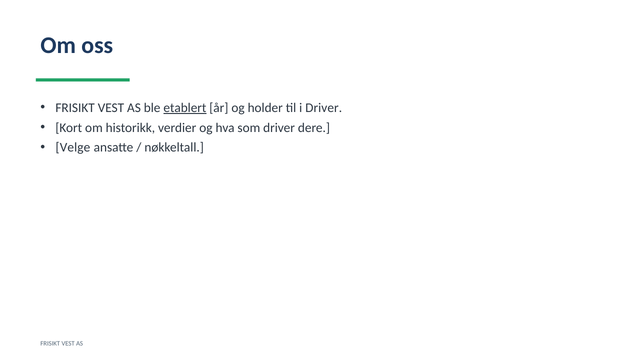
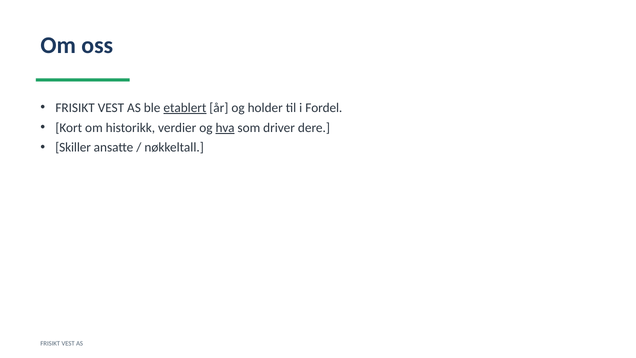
i Driver: Driver -> Fordel
hva underline: none -> present
Velge: Velge -> Skiller
